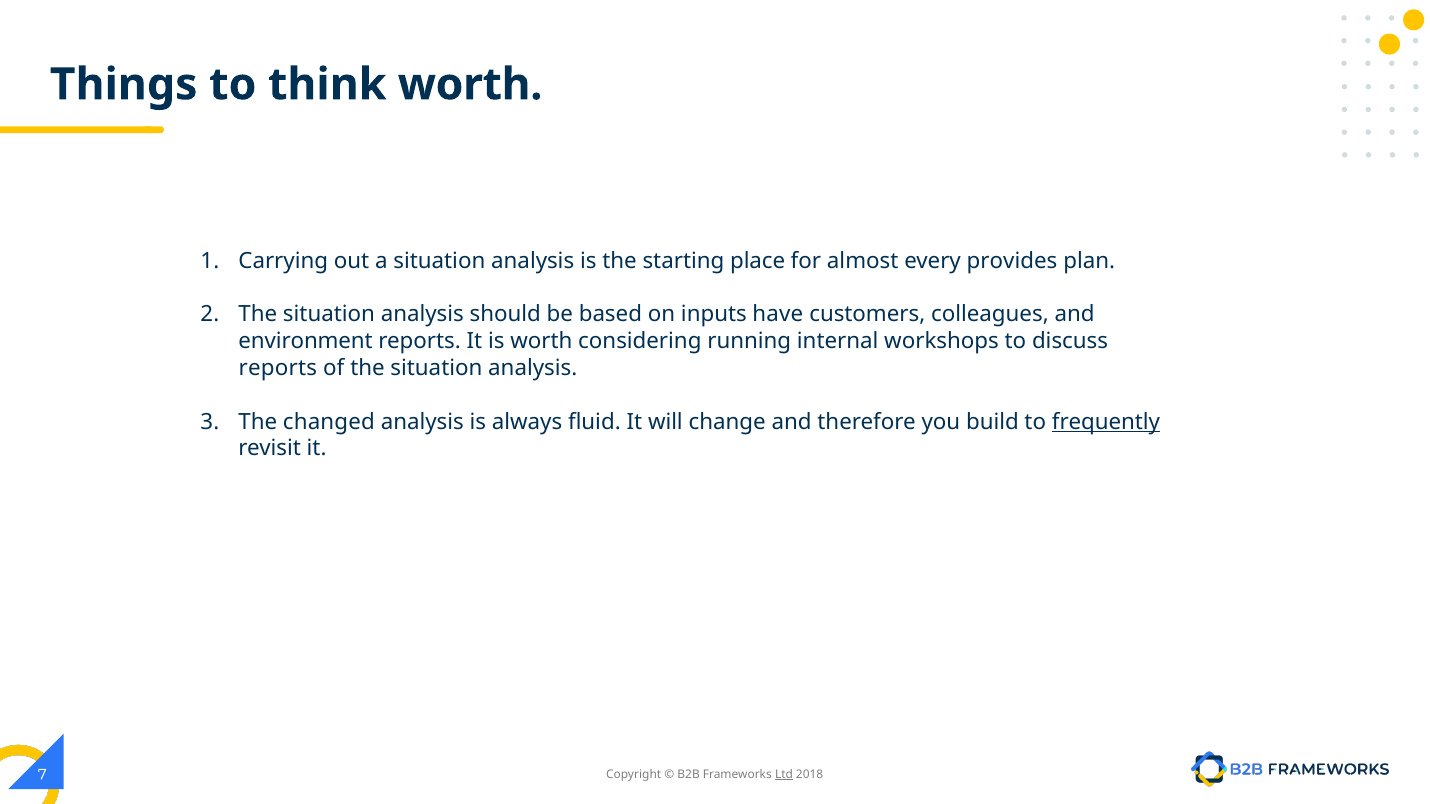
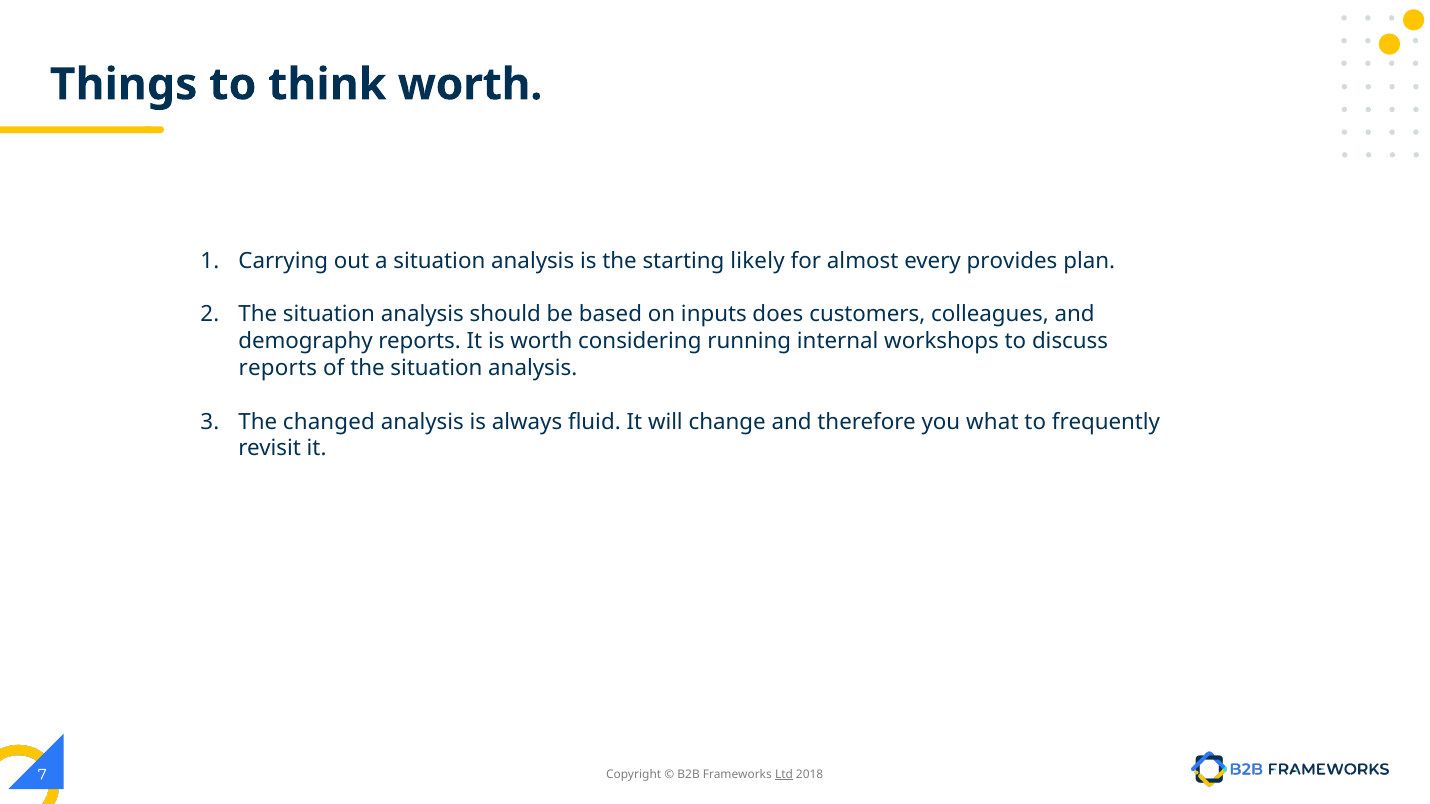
place: place -> likely
have: have -> does
environment: environment -> demography
build: build -> what
frequently underline: present -> none
